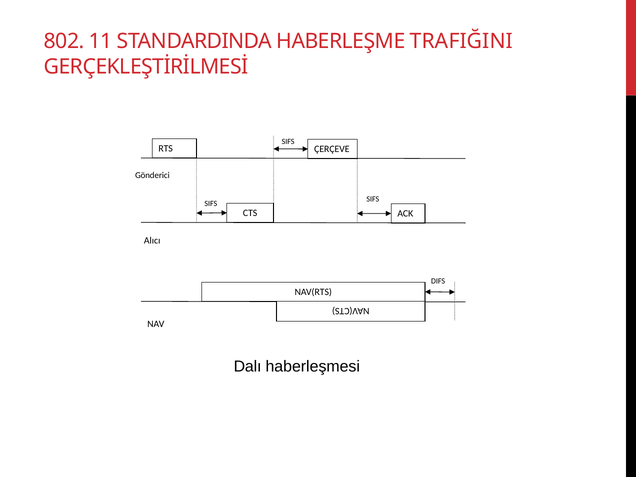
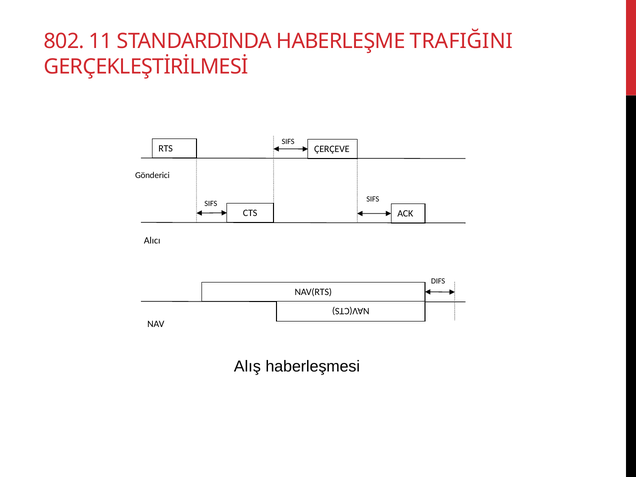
Dalı: Dalı -> Alış
